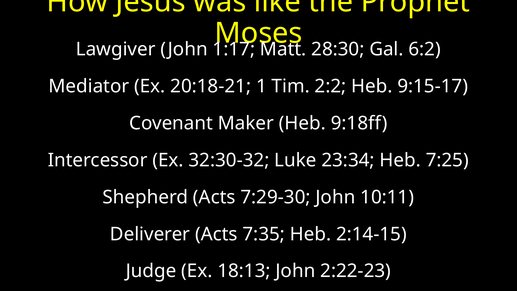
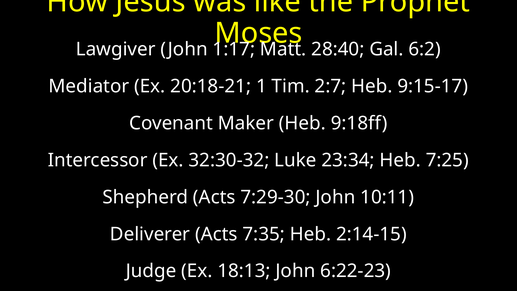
28:30: 28:30 -> 28:40
2:2: 2:2 -> 2:7
2:22-23: 2:22-23 -> 6:22-23
